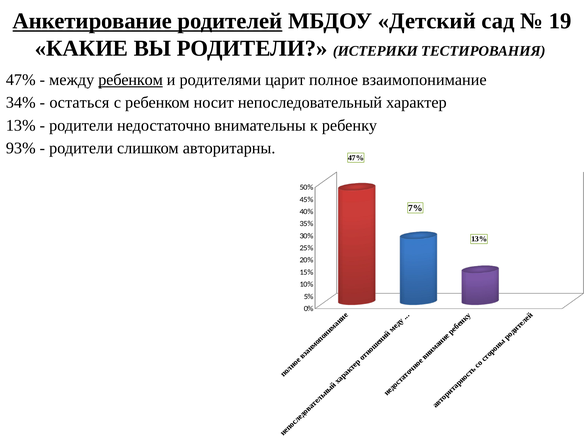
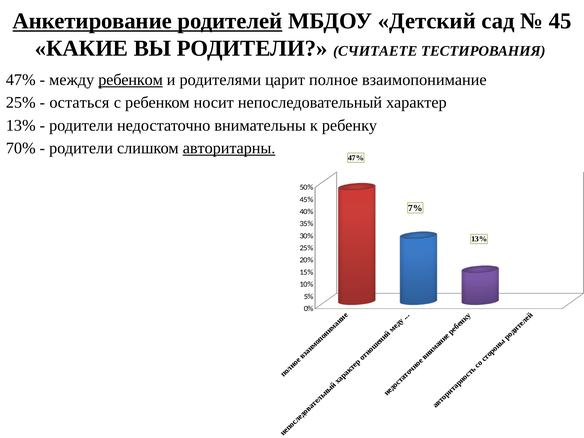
19: 19 -> 45
ИСТЕРИКИ: ИСТЕРИКИ -> СЧИТАЕТЕ
34% at (21, 103): 34% -> 25%
93%: 93% -> 70%
авторитарны underline: none -> present
